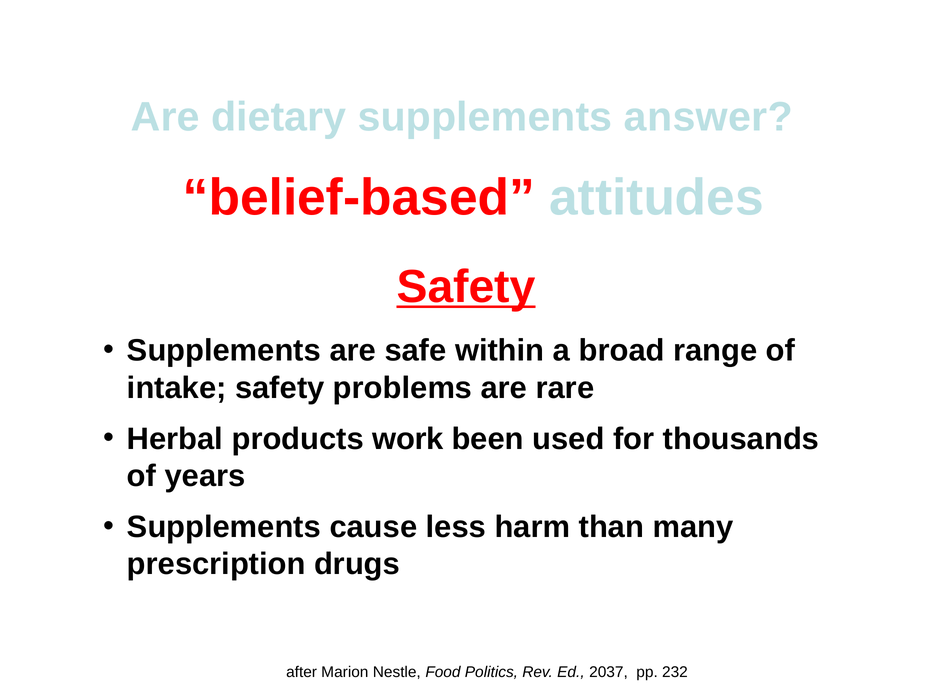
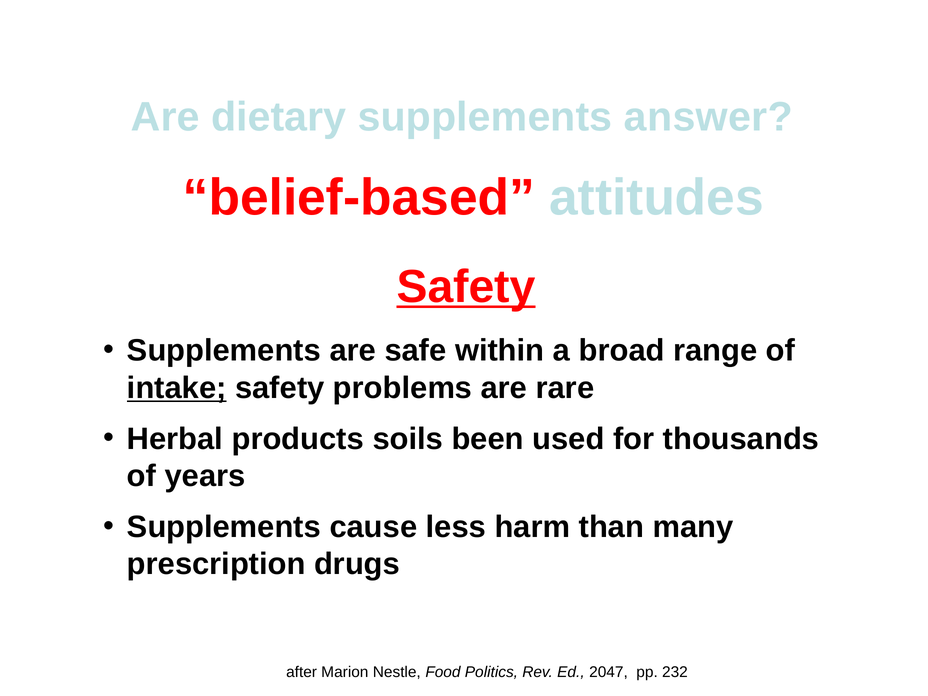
intake underline: none -> present
work: work -> soils
2037: 2037 -> 2047
